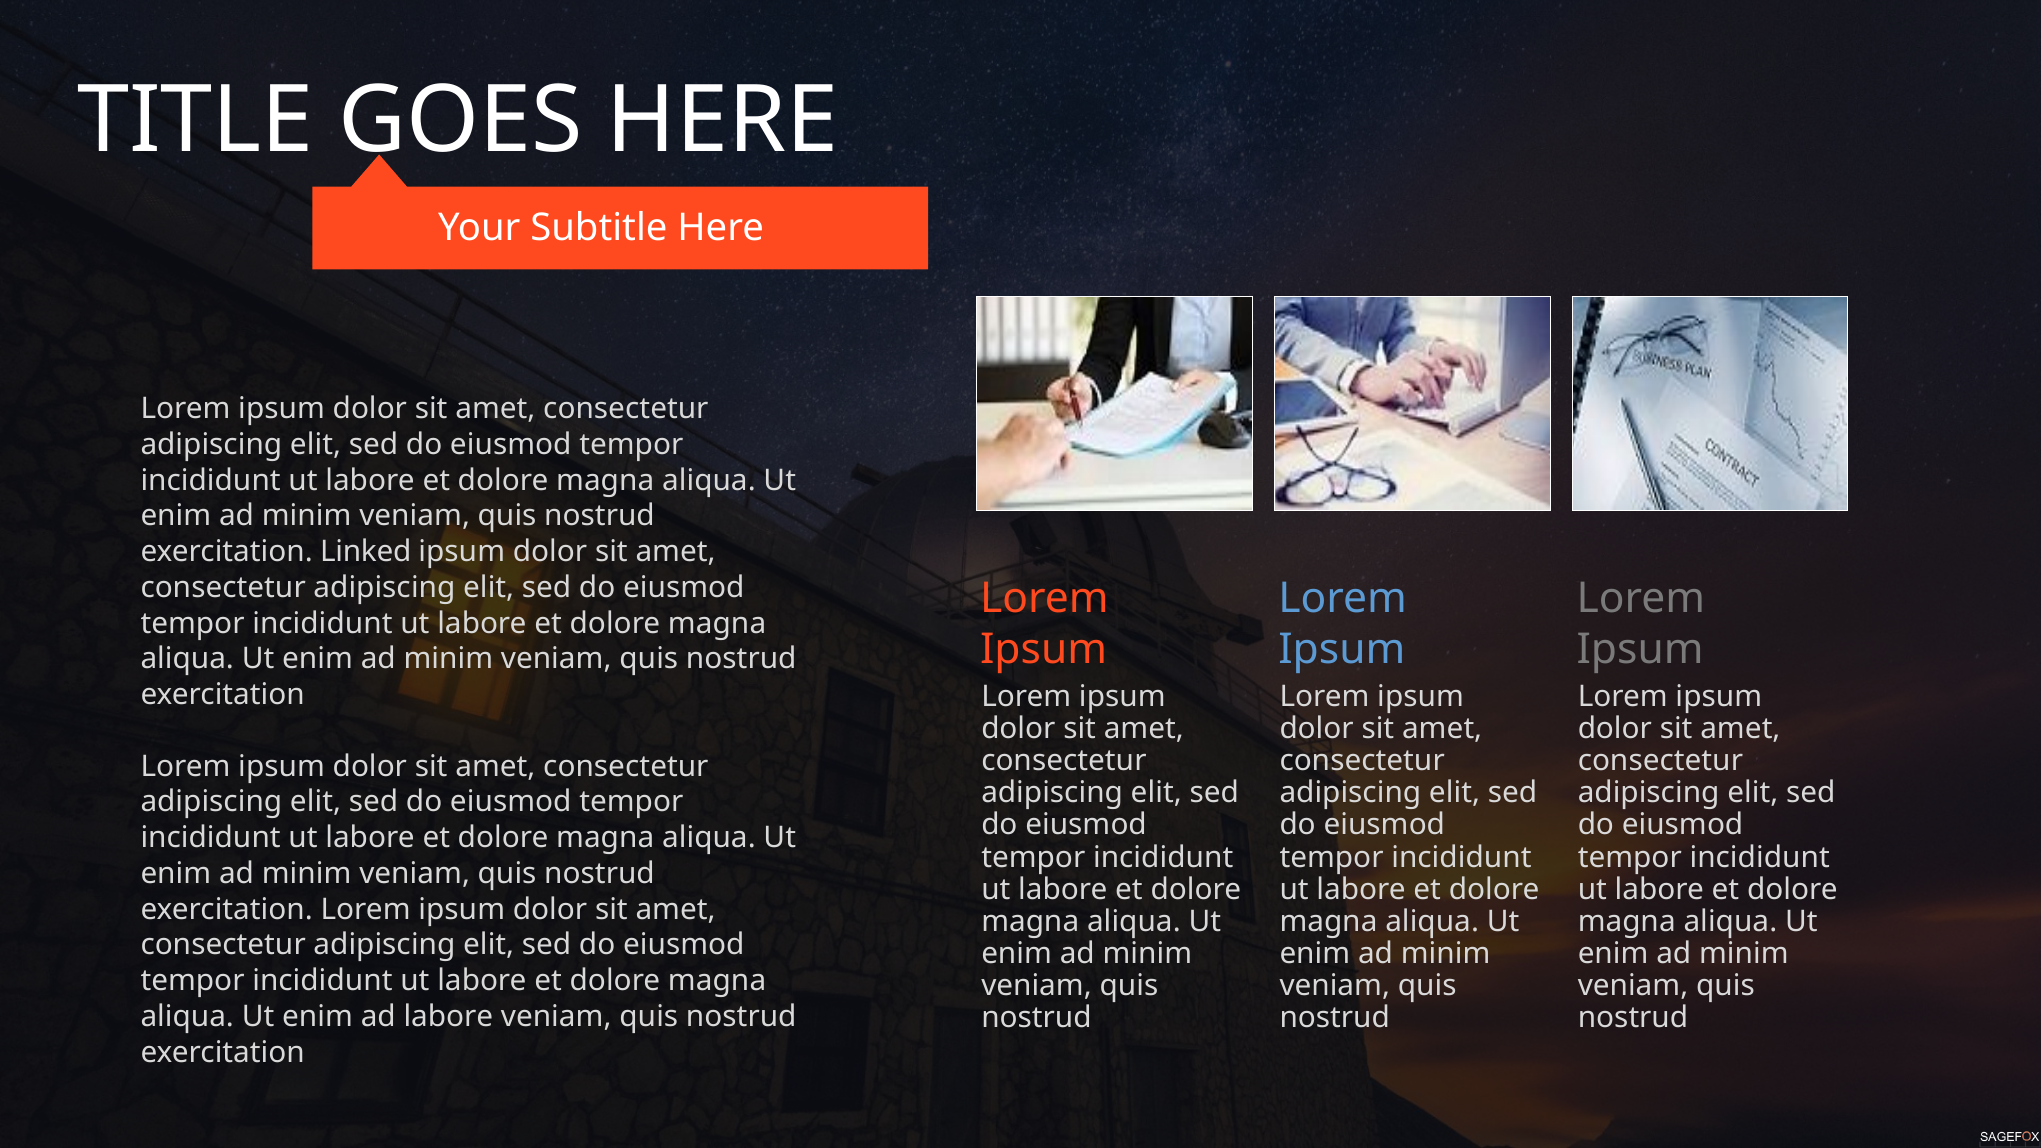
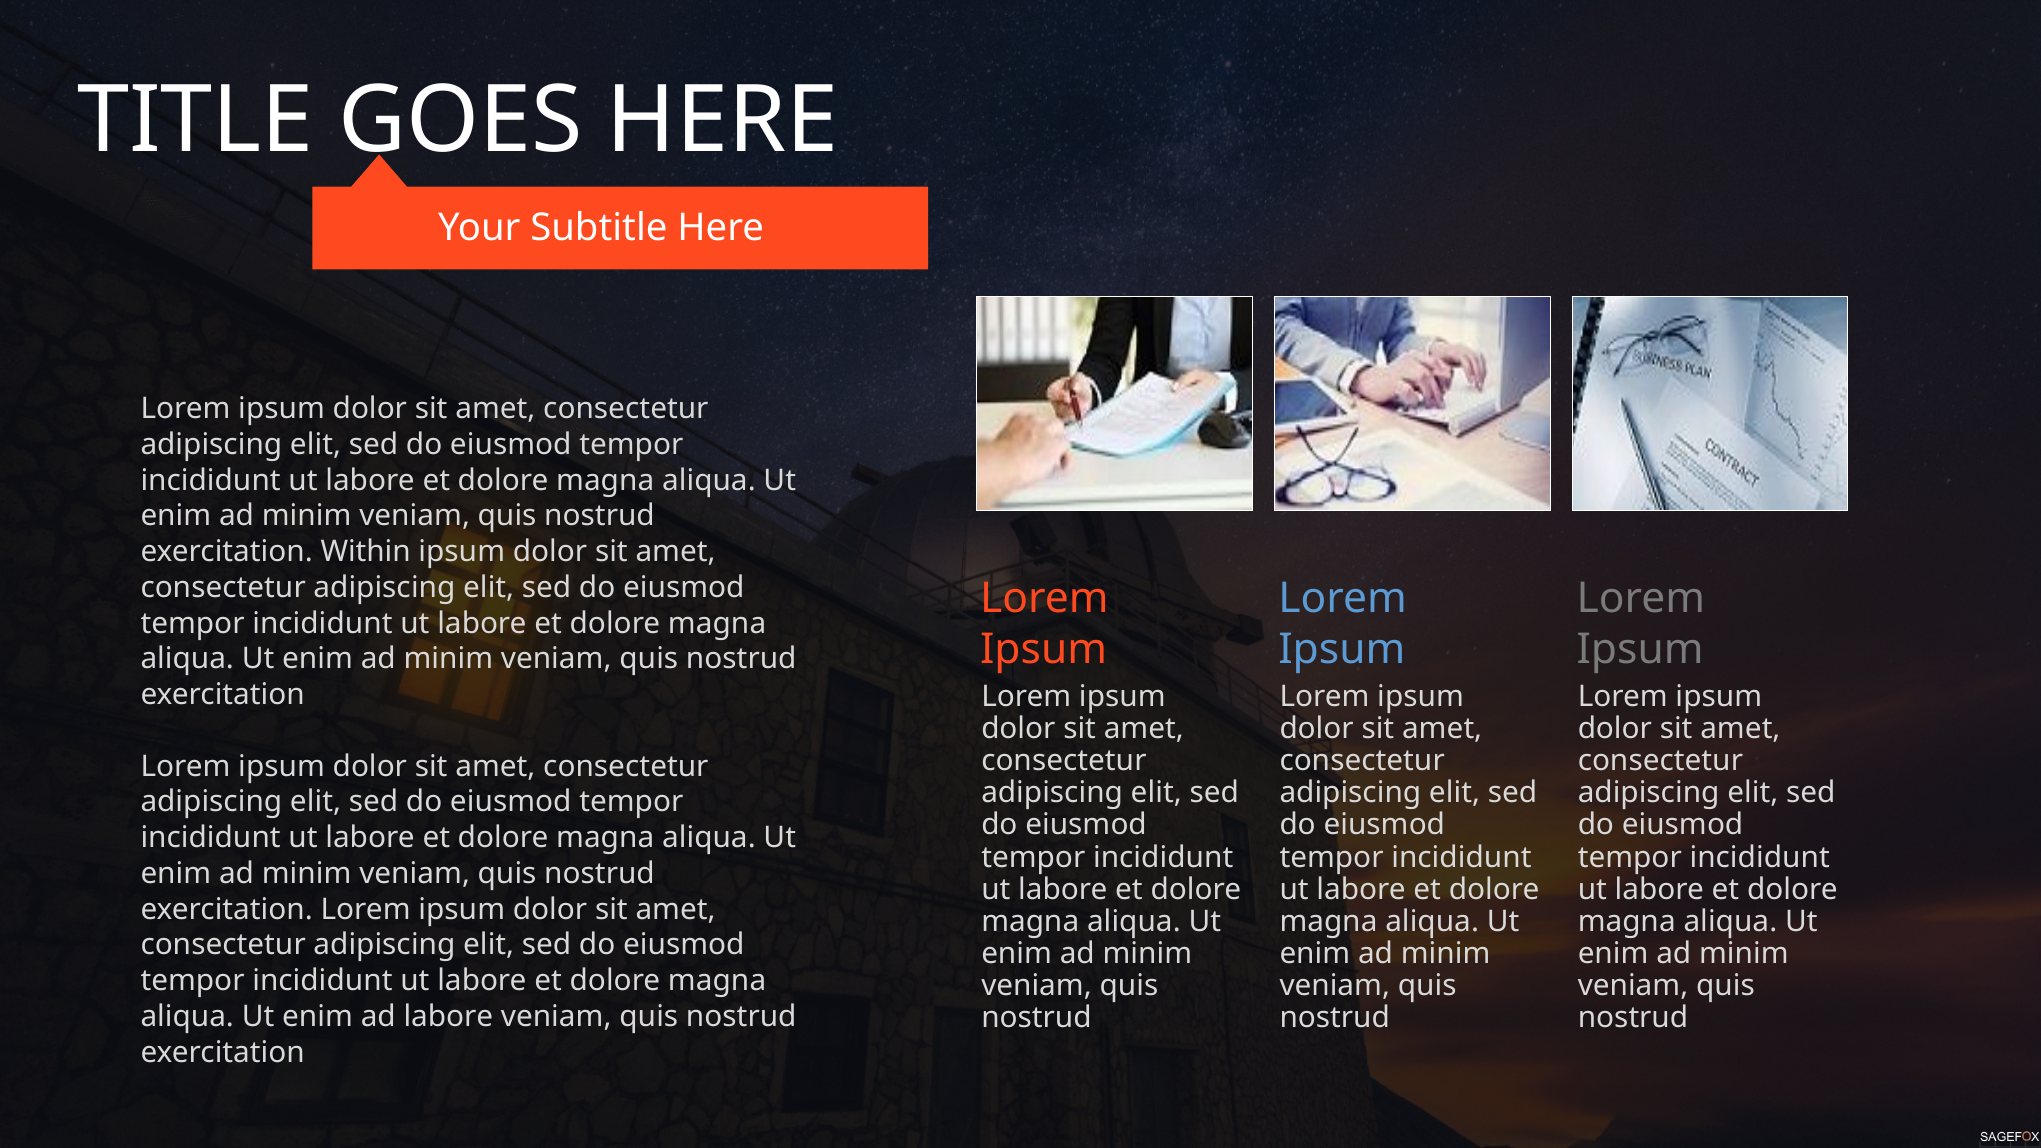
Linked: Linked -> Within
